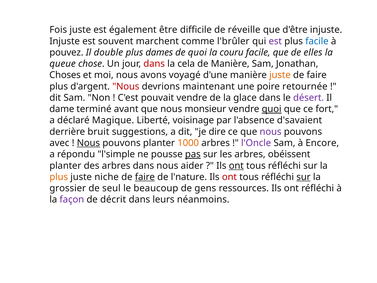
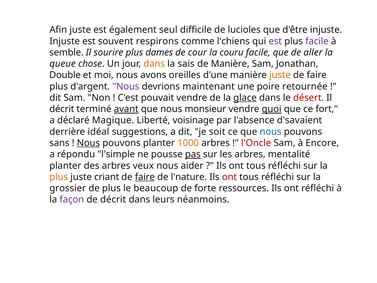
Fois: Fois -> Afin
être: être -> seul
réveille: réveille -> lucioles
marchent: marchent -> respirons
l'brûler: l'brûler -> l'chiens
facile at (317, 41) colour: blue -> purple
pouvez: pouvez -> semble
double: double -> sourire
de quoi: quoi -> cour
elles: elles -> aller
dans at (154, 64) colour: red -> orange
cela: cela -> sais
Choses: Choses -> Double
voyagé: voyagé -> oreilles
Nous at (126, 86) colour: red -> purple
glace underline: none -> present
désert colour: purple -> red
dame at (62, 109): dame -> décrit
avant underline: none -> present
bruit: bruit -> idéal
dire: dire -> soit
nous at (271, 132) colour: purple -> blue
avec: avec -> sans
l'Oncle colour: purple -> red
obéissent: obéissent -> mentalité
arbres dans: dans -> veux
ont at (236, 166) underline: present -> none
niche: niche -> criant
sur at (304, 177) underline: present -> none
de seul: seul -> plus
gens: gens -> forte
